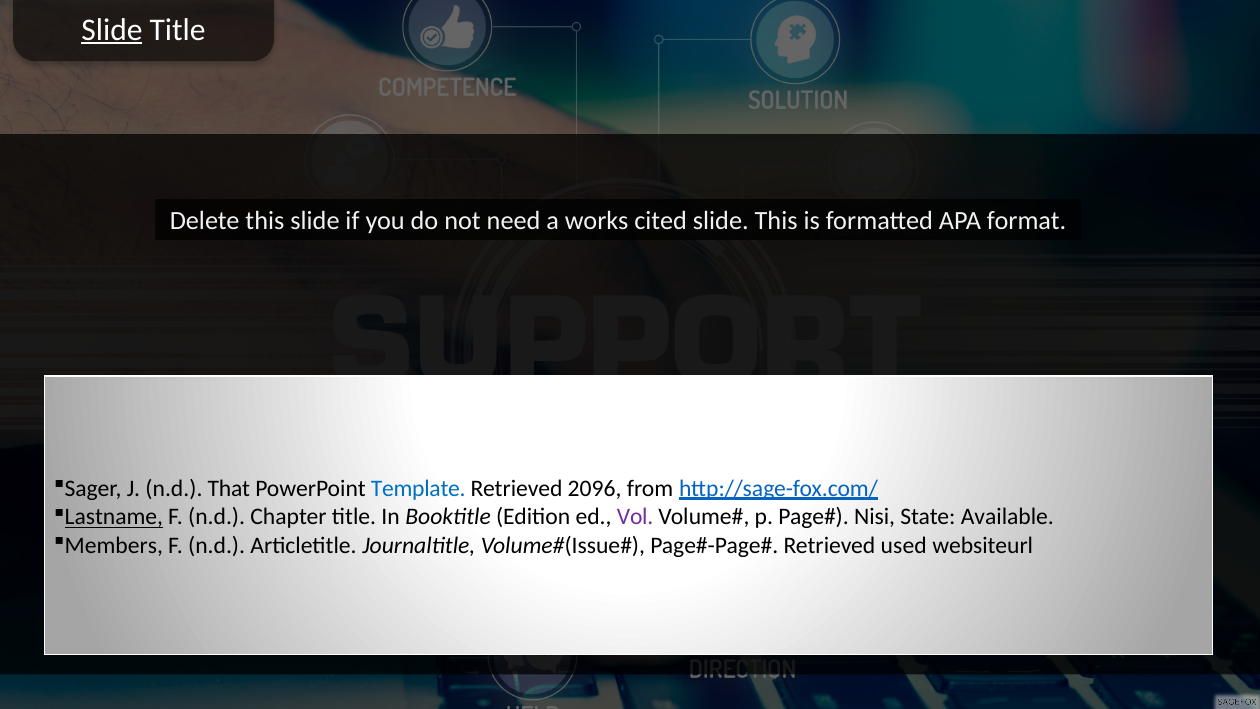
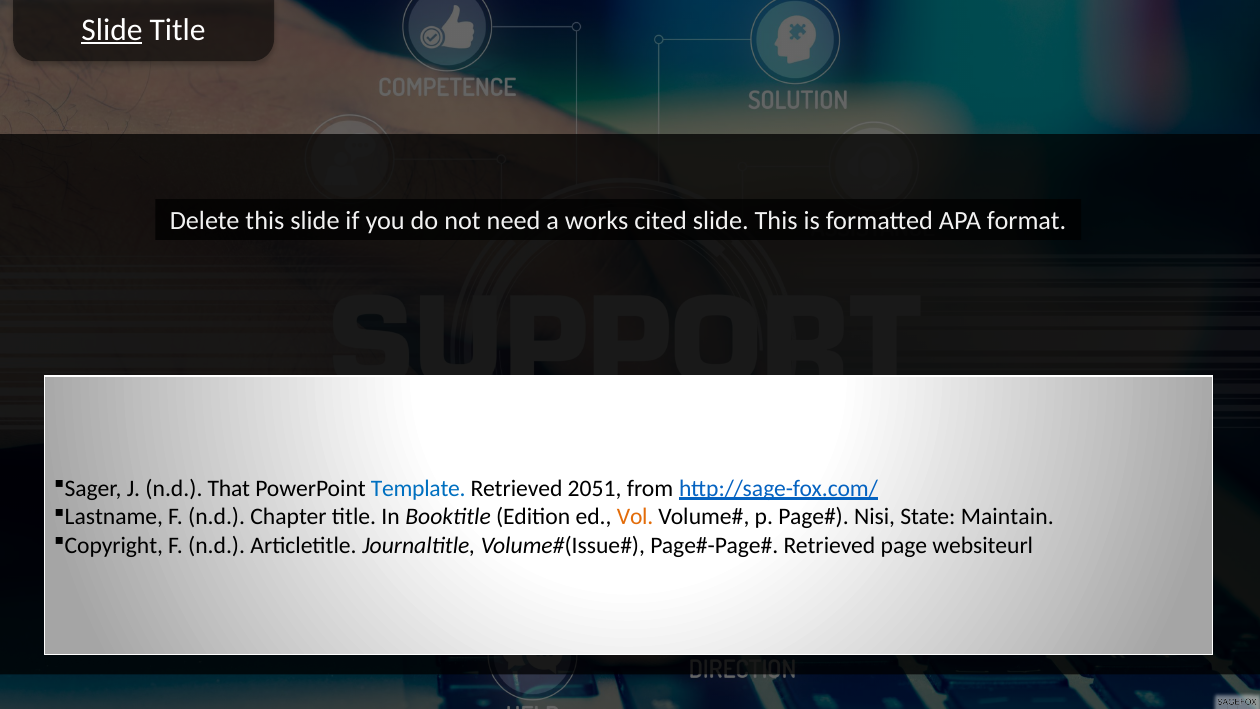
2096: 2096 -> 2051
Lastname underline: present -> none
Vol colour: purple -> orange
Available: Available -> Maintain
Members: Members -> Copyright
used: used -> page
